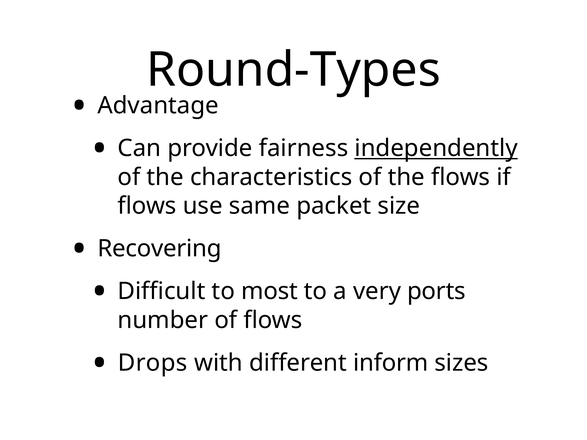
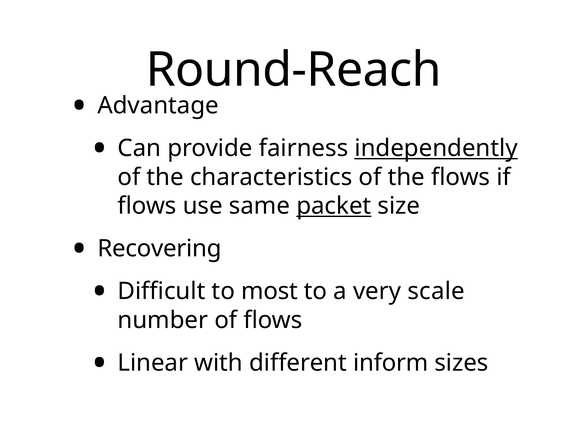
Round-Types: Round-Types -> Round-Reach
packet underline: none -> present
ports: ports -> scale
Drops: Drops -> Linear
